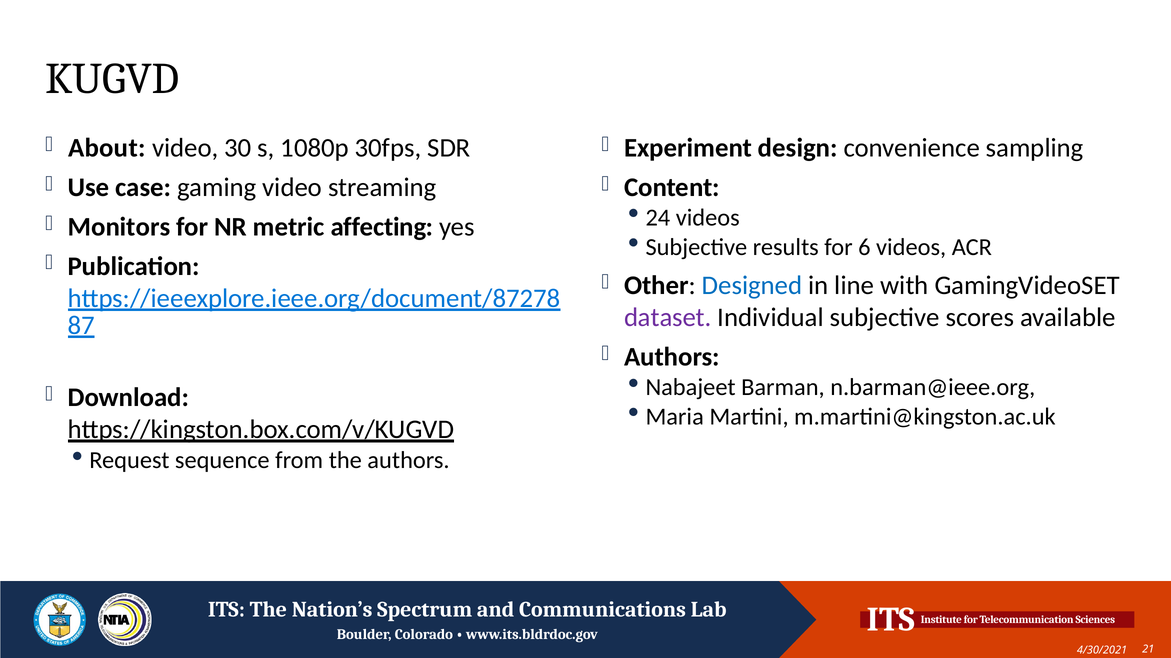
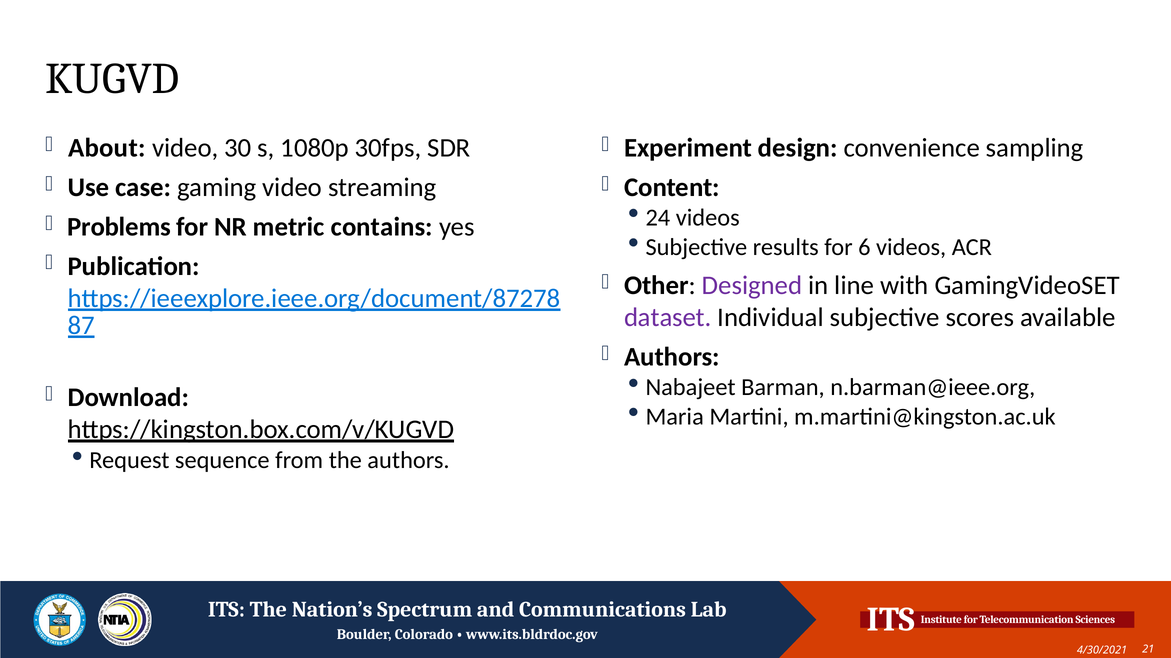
Monitors: Monitors -> Problems
affecting: affecting -> contains
Designed colour: blue -> purple
